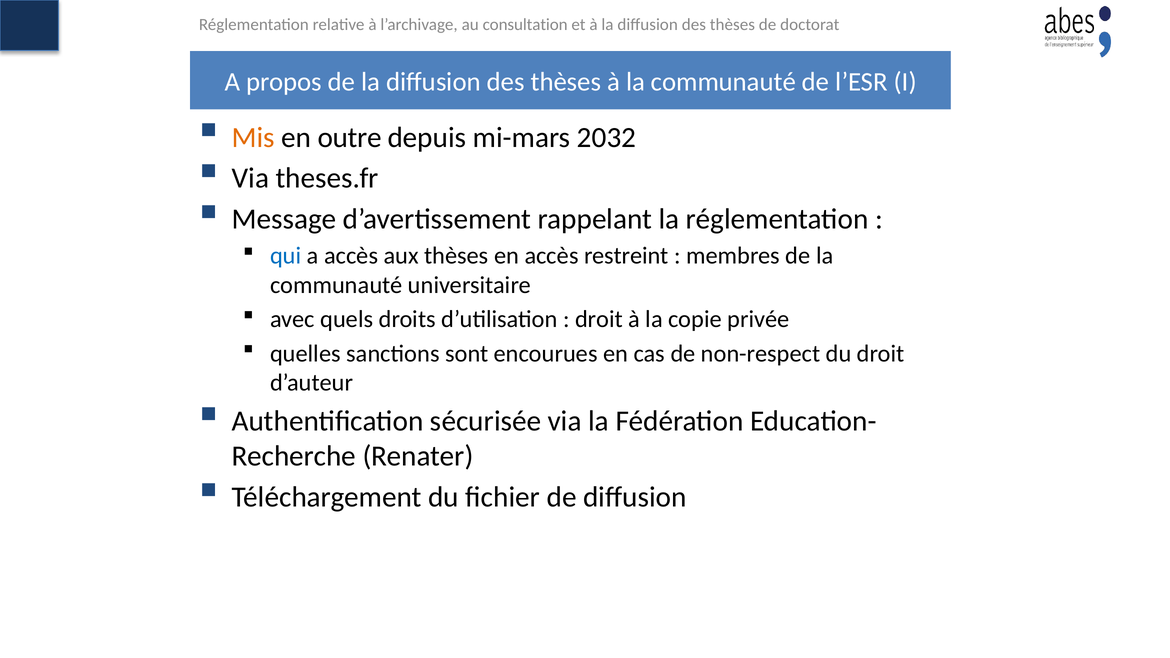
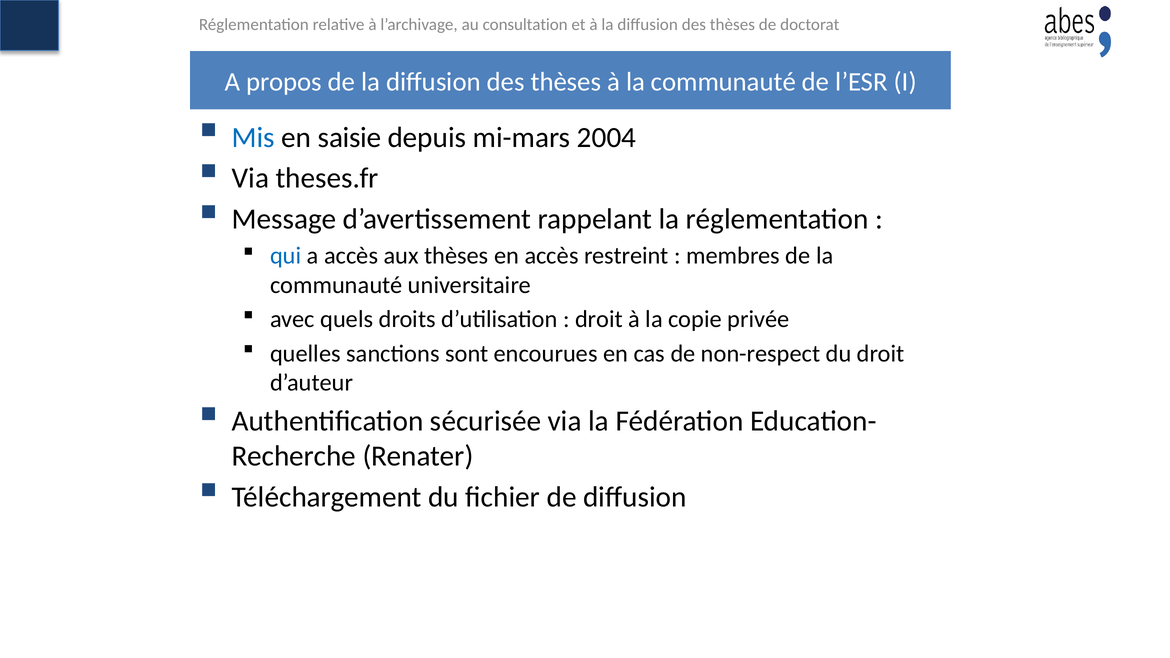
Mis colour: orange -> blue
outre: outre -> saisie
2032: 2032 -> 2004
